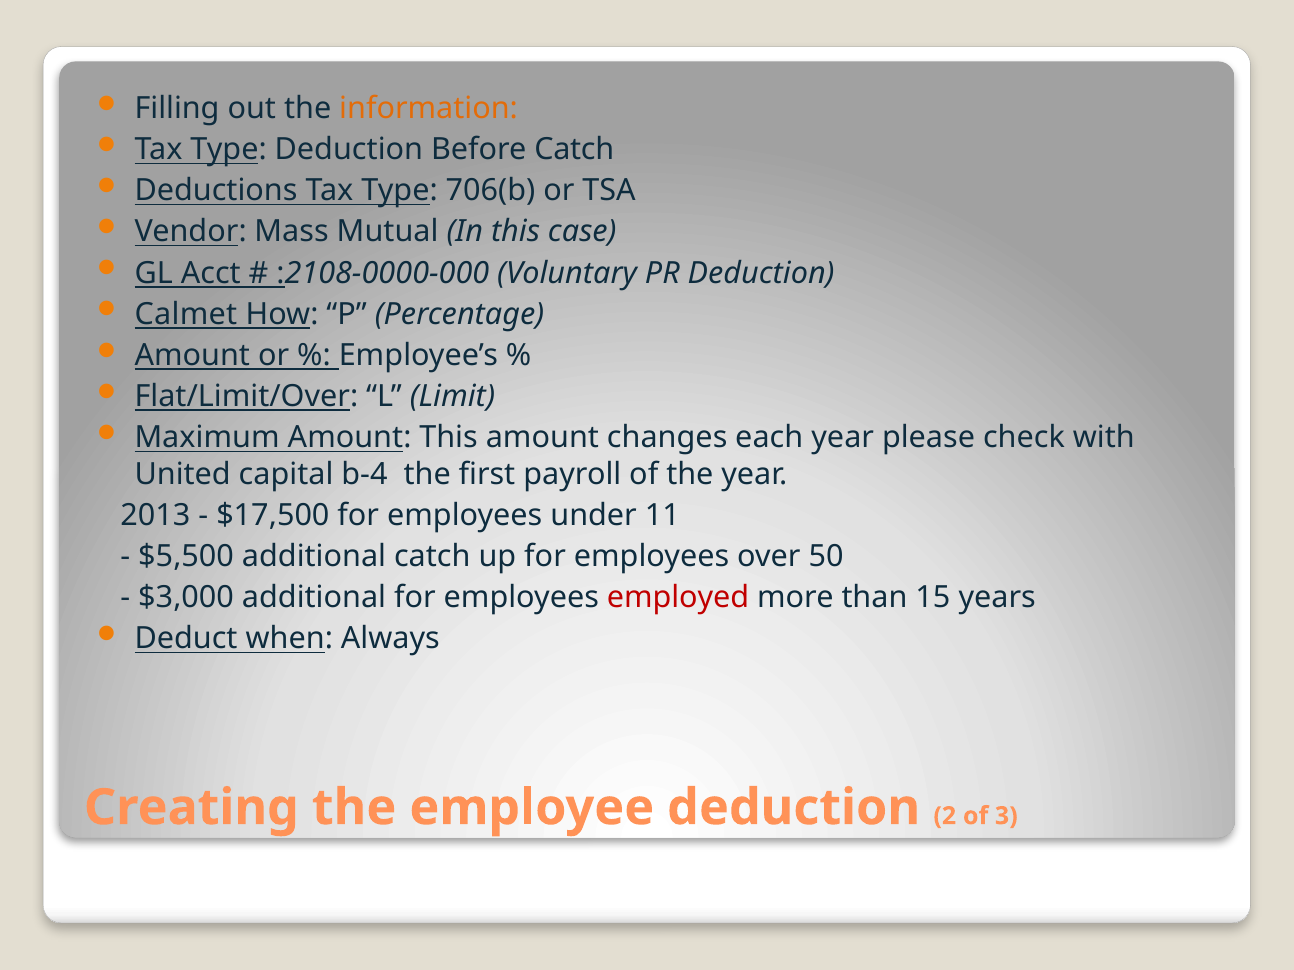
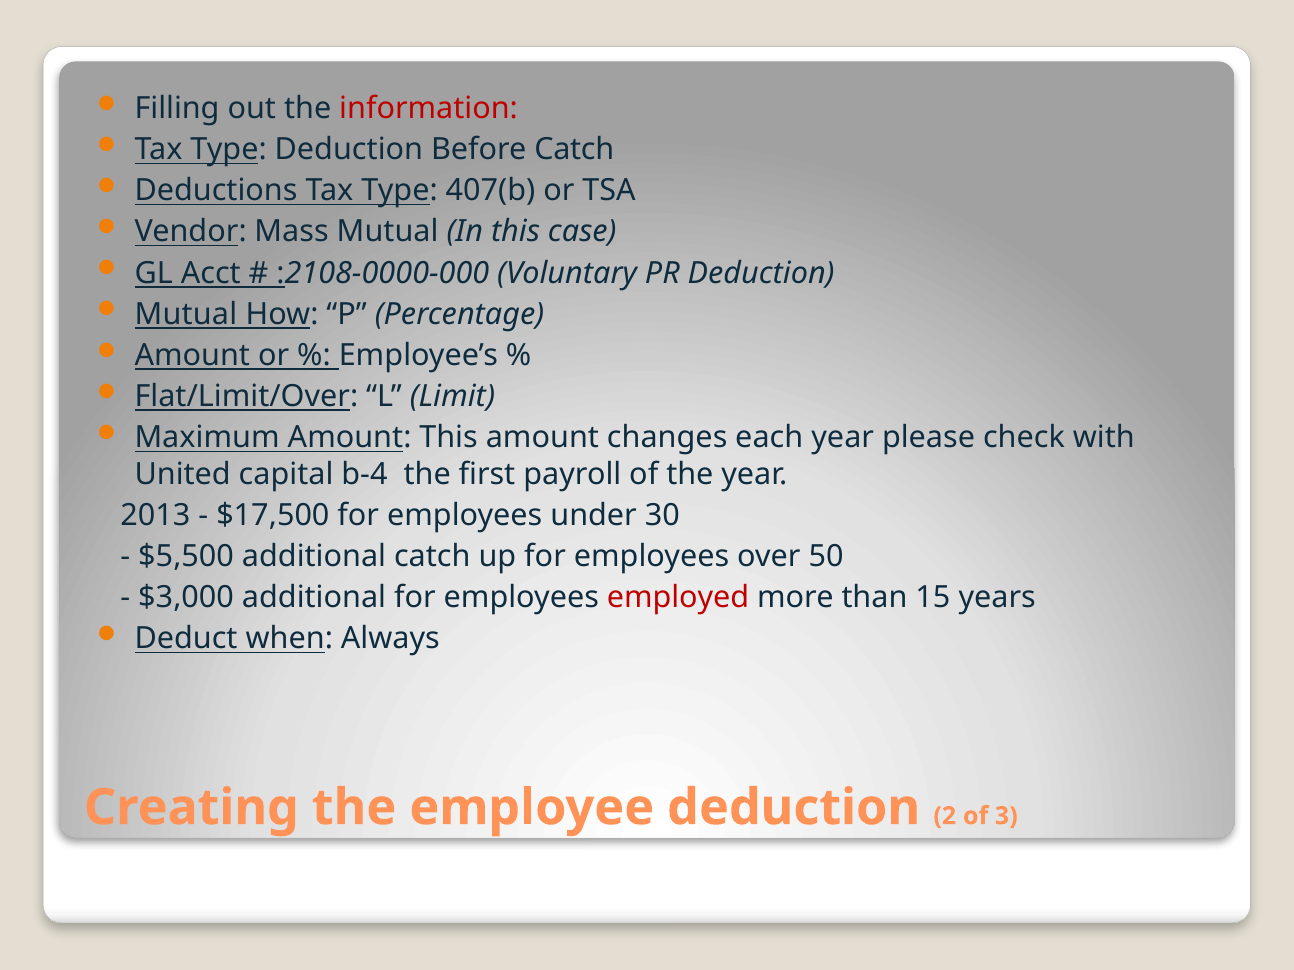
information colour: orange -> red
706(b: 706(b -> 407(b
Calmet at (186, 314): Calmet -> Mutual
11: 11 -> 30
